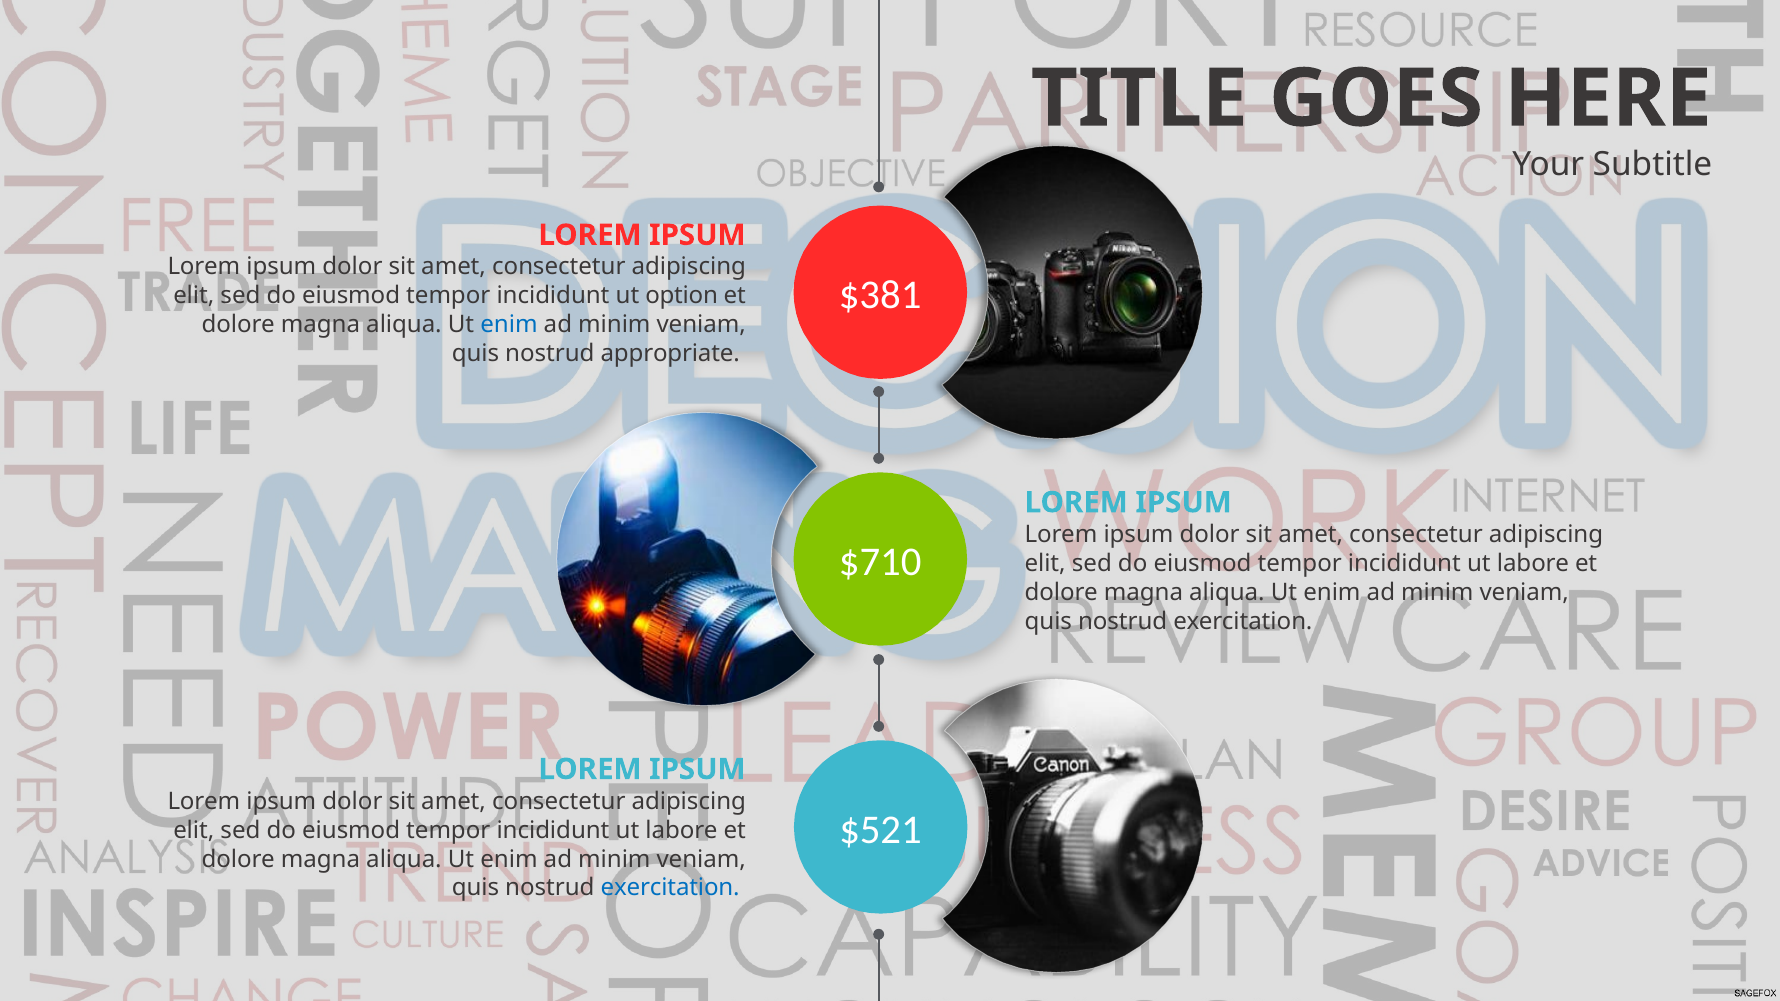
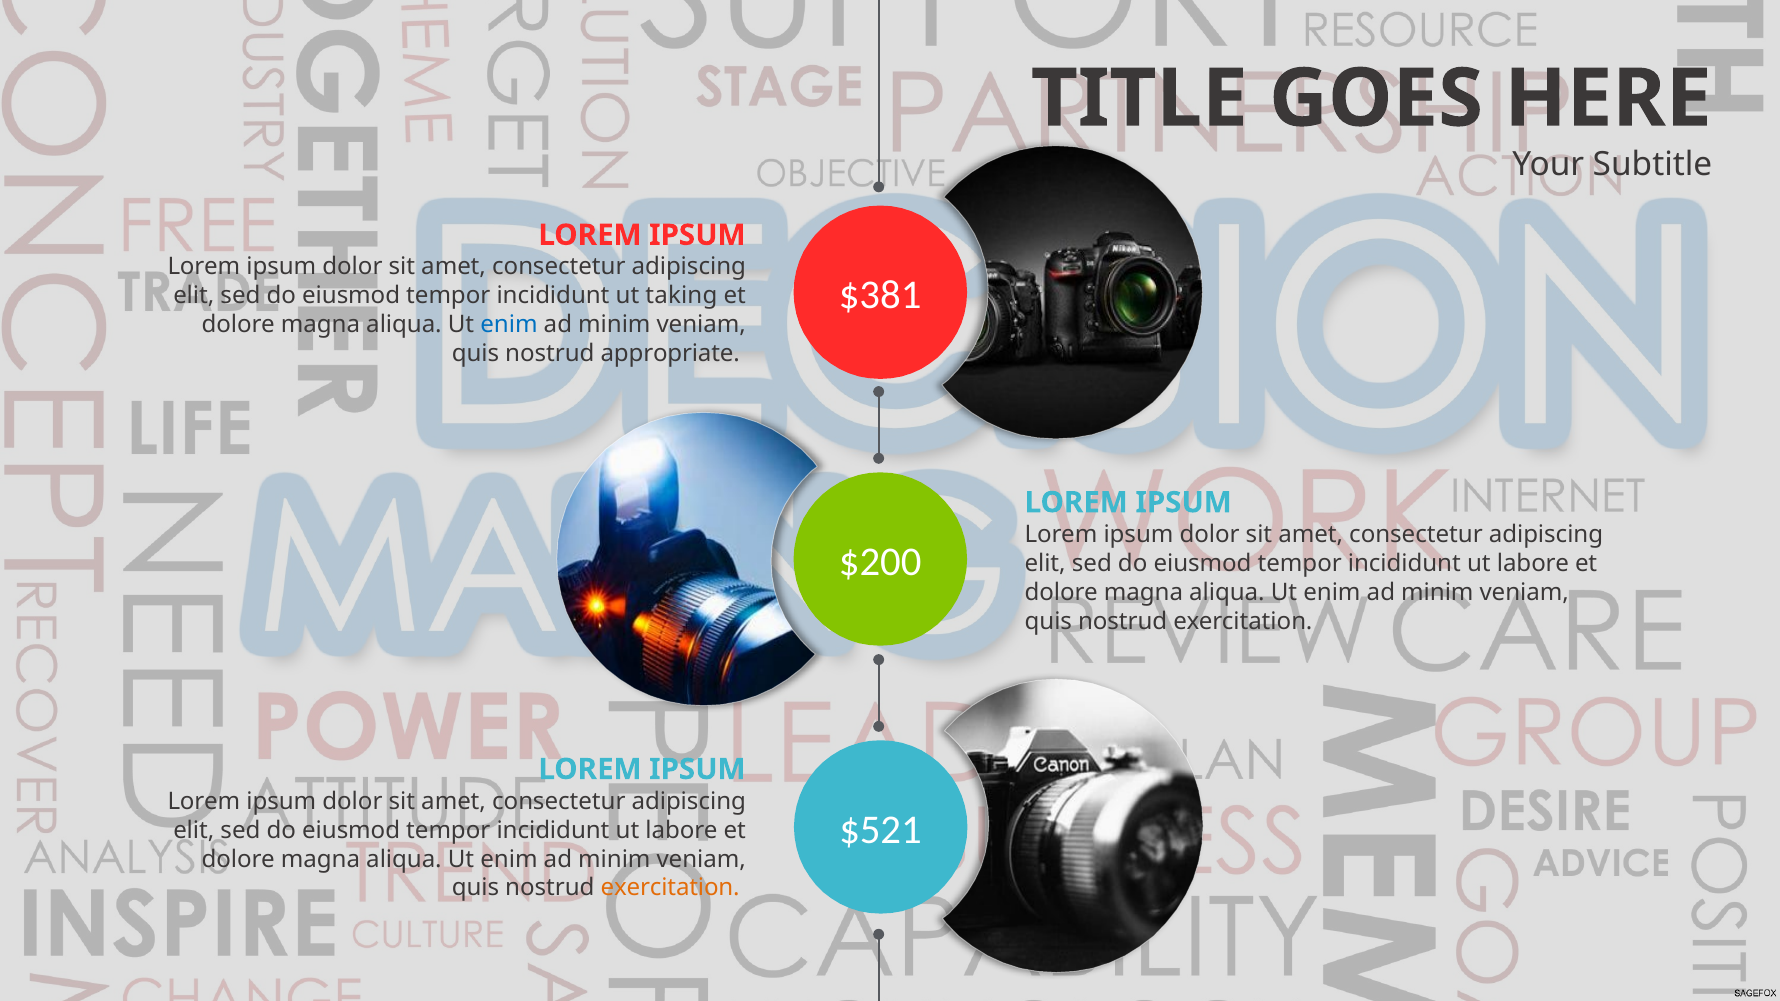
option: option -> taking
$710: $710 -> $200
exercitation at (670, 888) colour: blue -> orange
